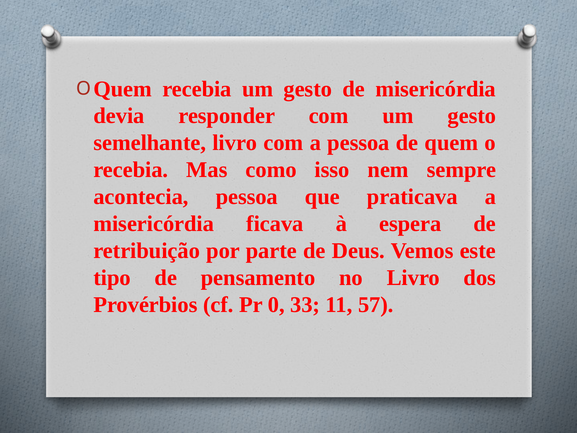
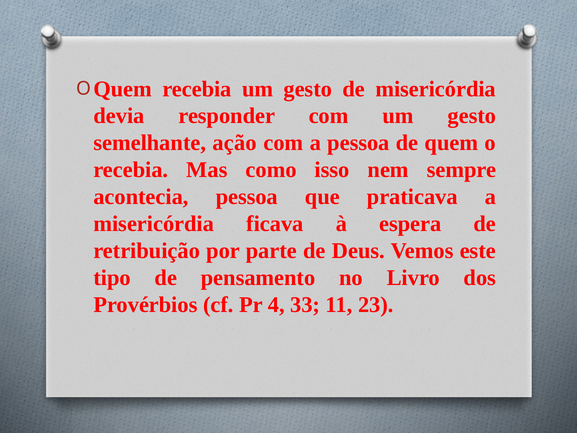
semelhante livro: livro -> ação
0: 0 -> 4
57: 57 -> 23
